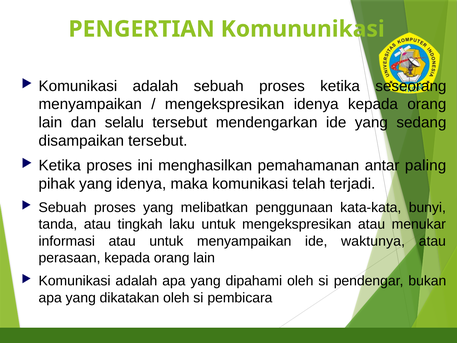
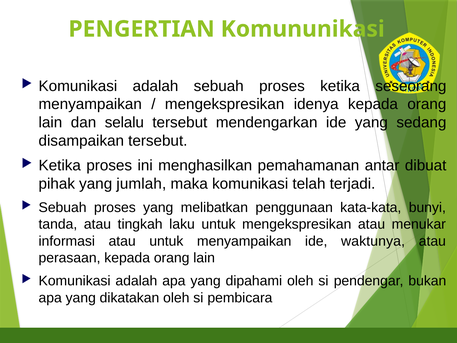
paling: paling -> dibuat
yang idenya: idenya -> jumlah
